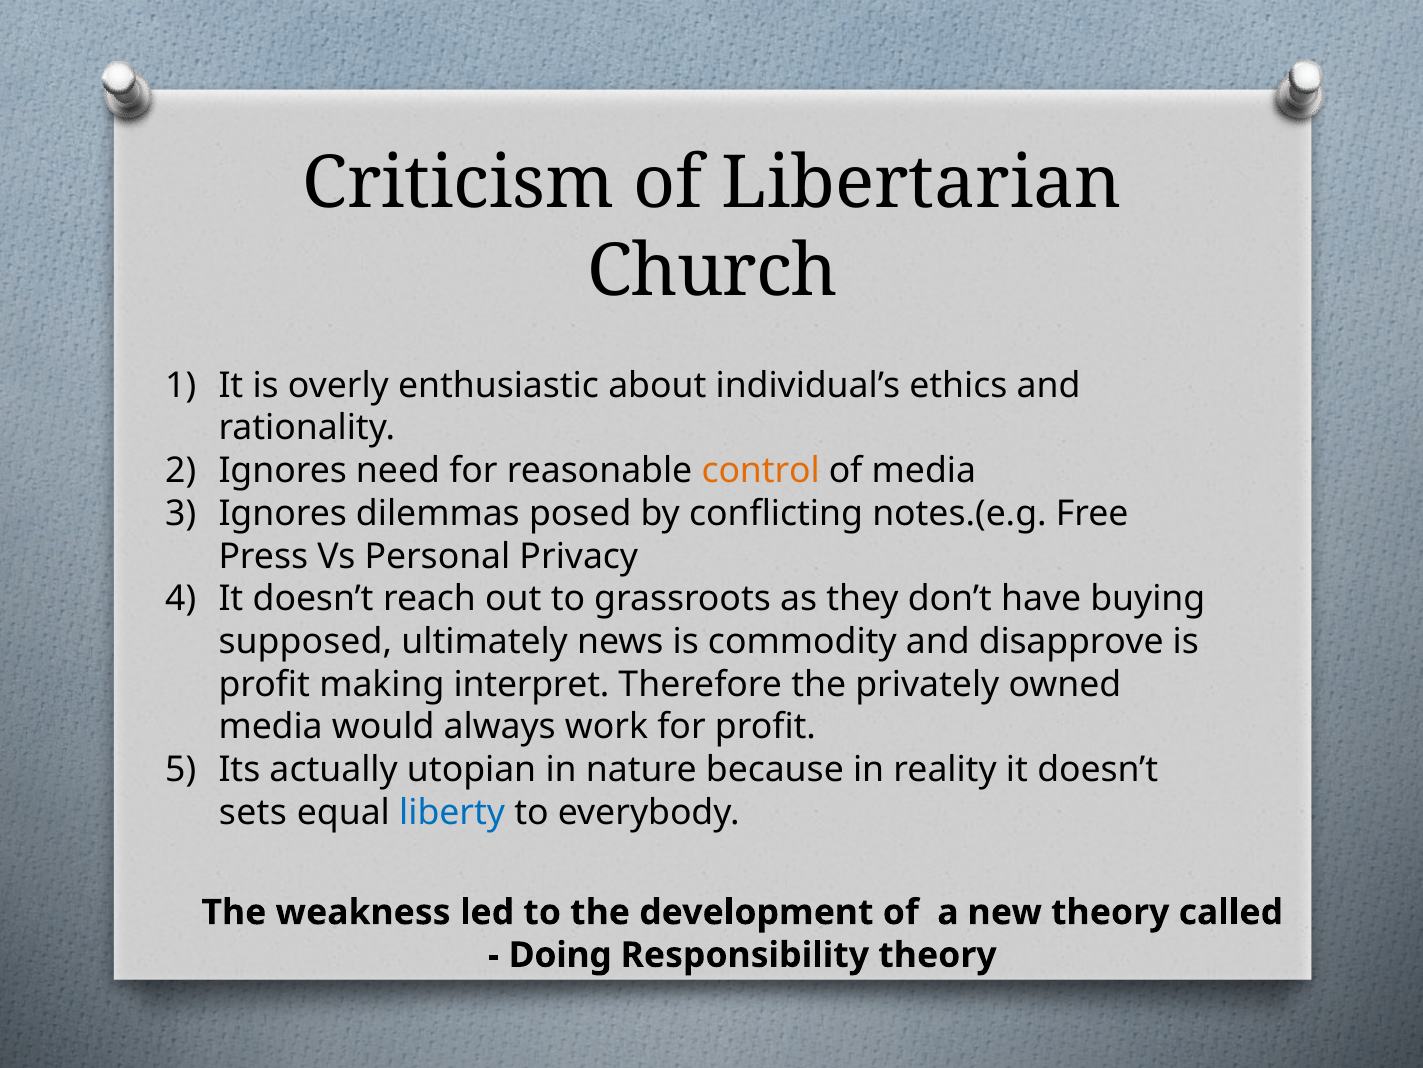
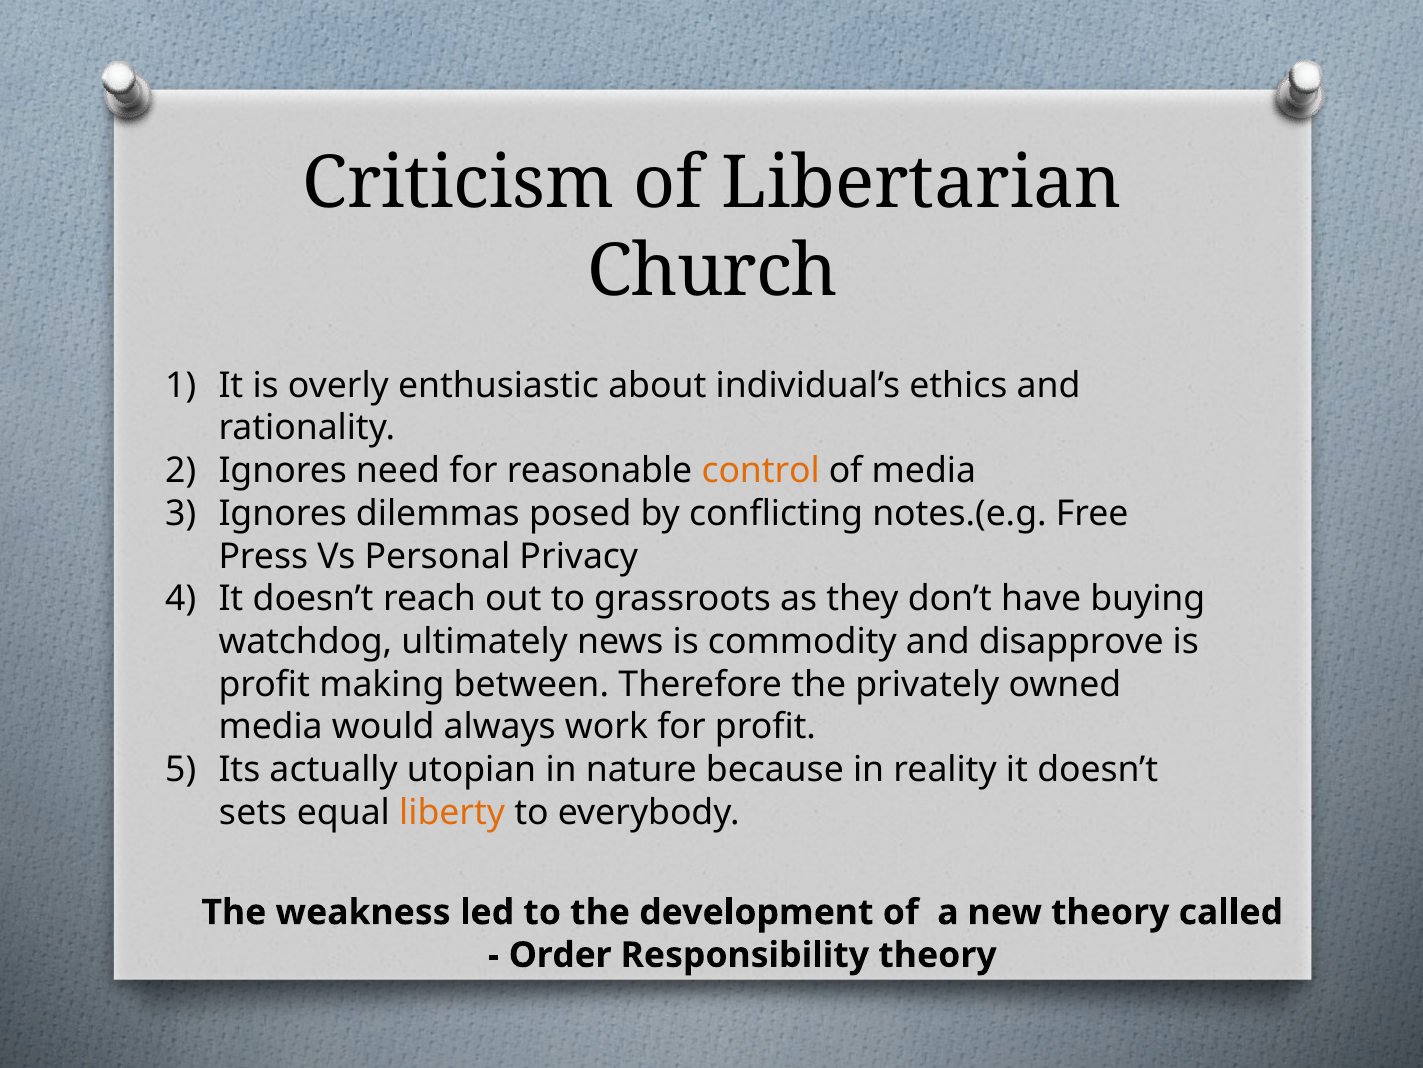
supposed: supposed -> watchdog
interpret: interpret -> between
liberty colour: blue -> orange
Doing: Doing -> Order
